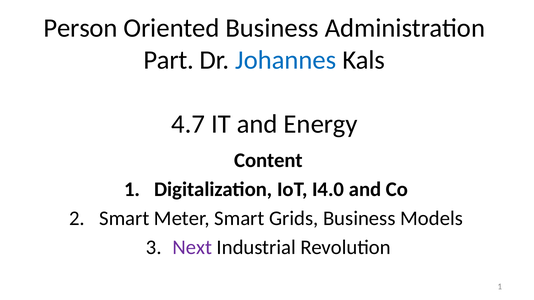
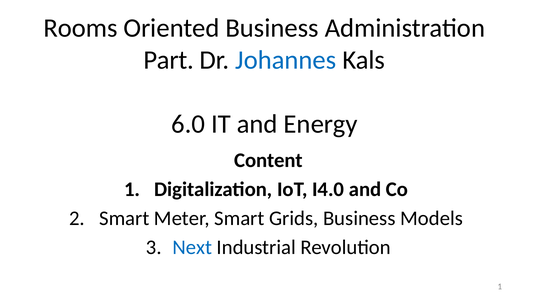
Person: Person -> Rooms
4.7: 4.7 -> 6.0
Next colour: purple -> blue
